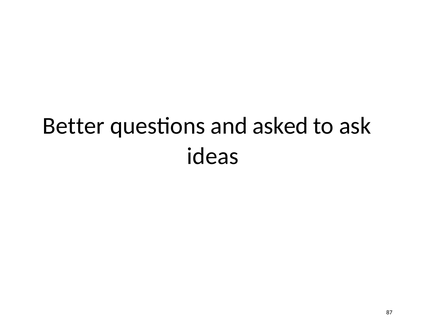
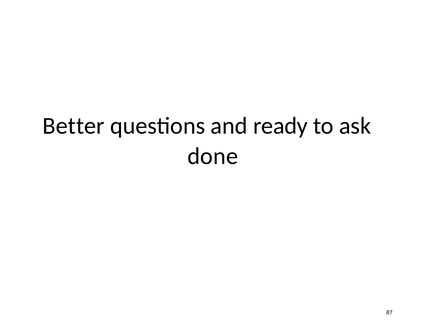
asked: asked -> ready
ideas: ideas -> done
